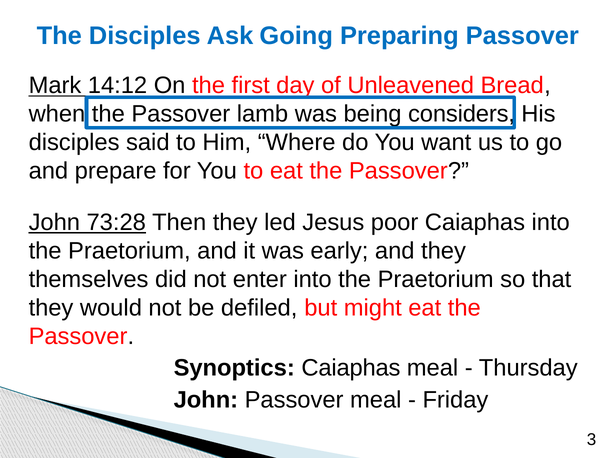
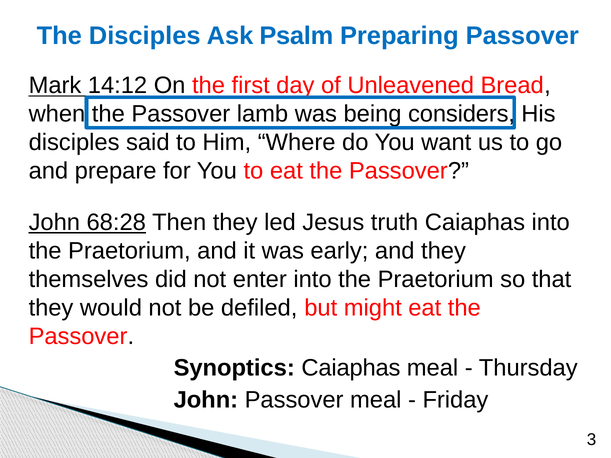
Going: Going -> Psalm
73:28: 73:28 -> 68:28
poor: poor -> truth
